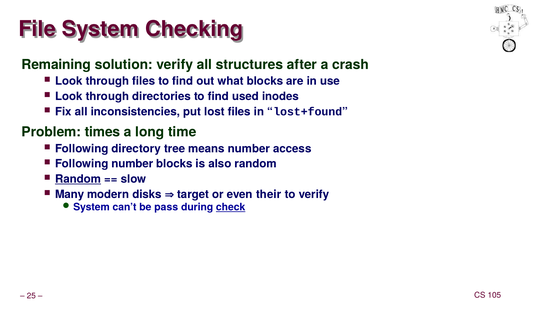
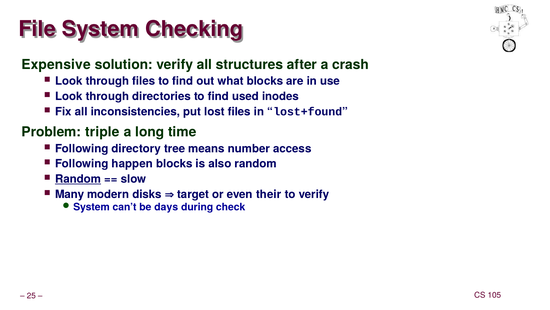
Remaining: Remaining -> Expensive
times: times -> triple
Following number: number -> happen
pass: pass -> days
check underline: present -> none
